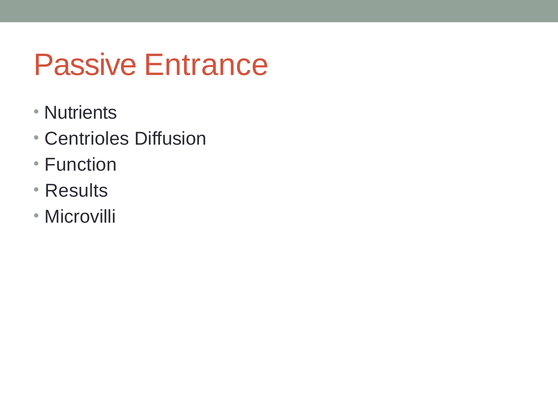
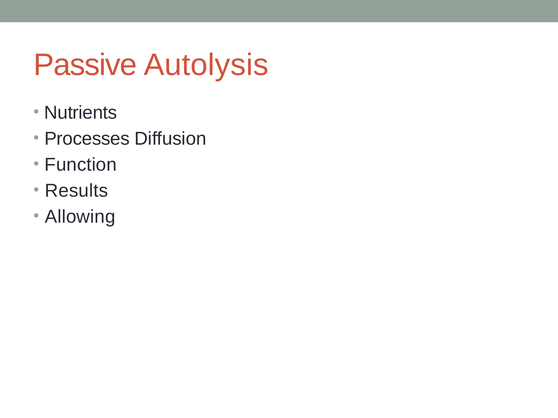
Entrance: Entrance -> Autolysis
Centrioles: Centrioles -> Processes
Microvilli: Microvilli -> Allowing
